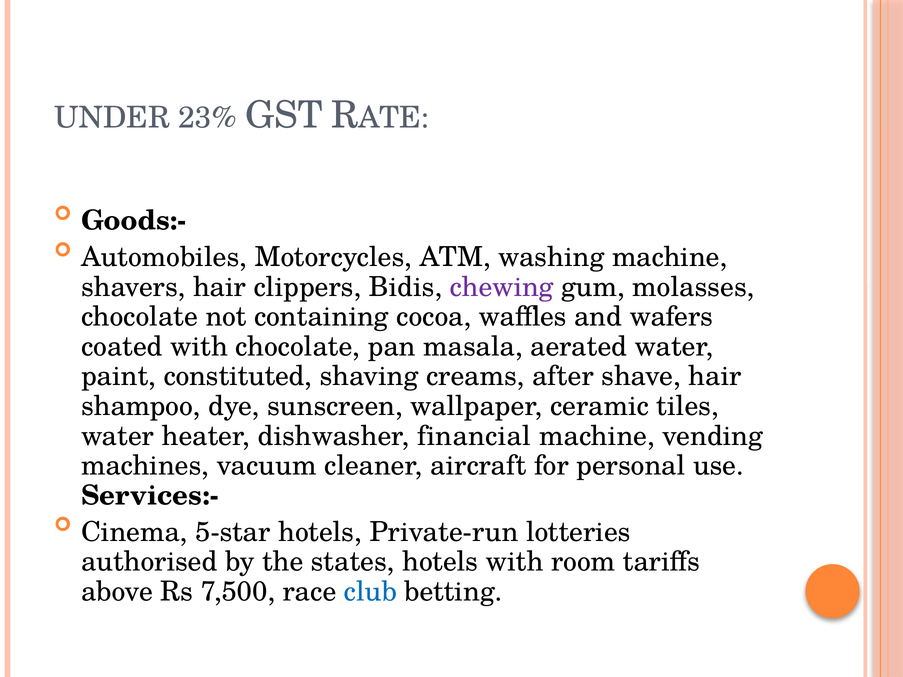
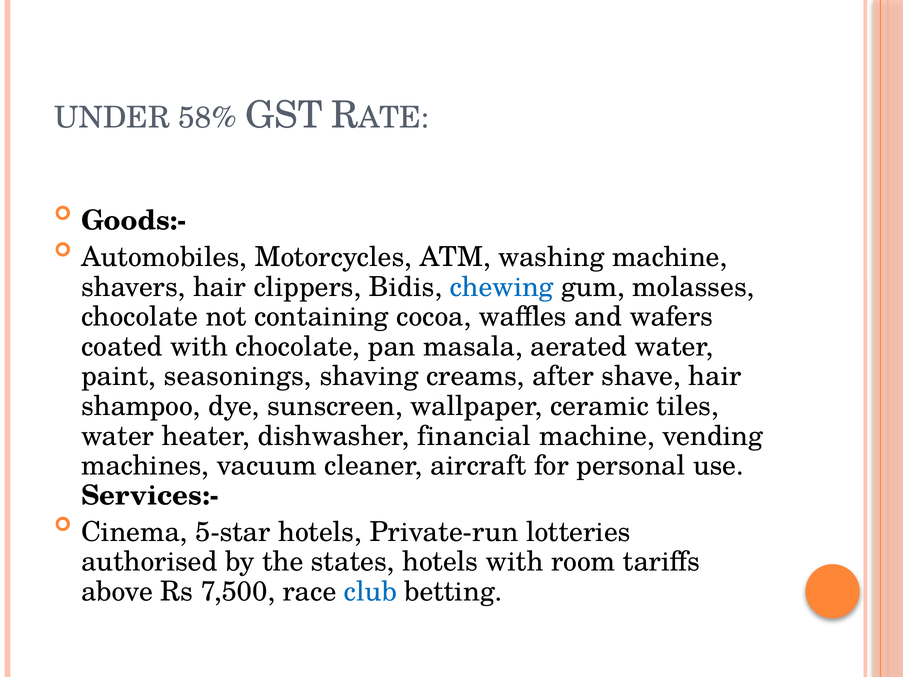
23%: 23% -> 58%
chewing colour: purple -> blue
constituted: constituted -> seasonings
